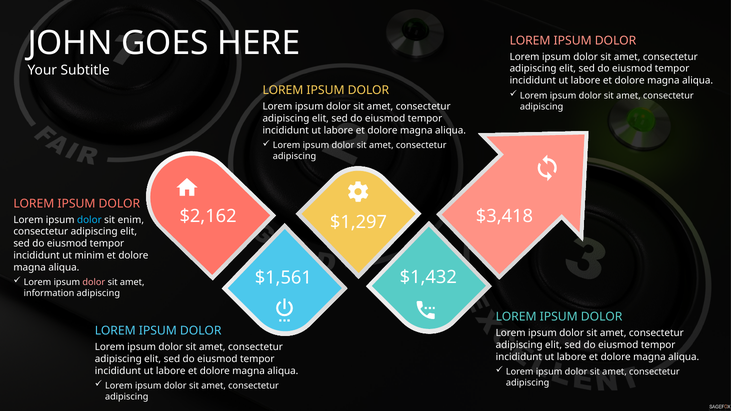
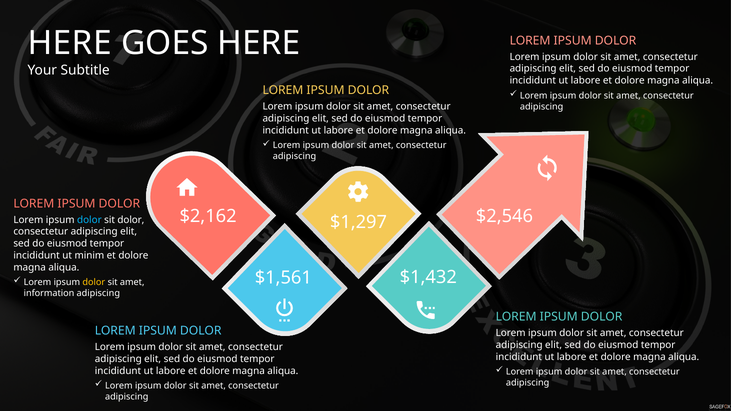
JOHN at (70, 43): JOHN -> HERE
$3,418: $3,418 -> $2,546
sit enim: enim -> dolor
dolor at (94, 283) colour: pink -> yellow
